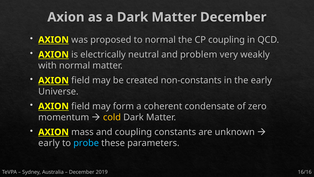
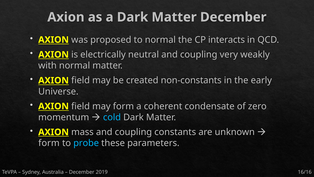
CP coupling: coupling -> interacts
neutral and problem: problem -> coupling
cold colour: yellow -> light blue
early at (49, 143): early -> form
